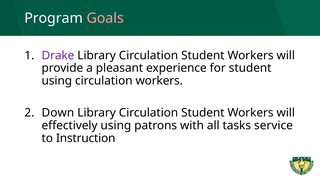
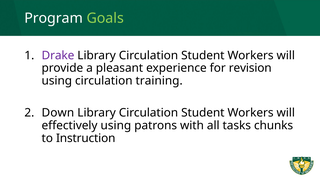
Goals colour: pink -> light green
for student: student -> revision
circulation workers: workers -> training
service: service -> chunks
